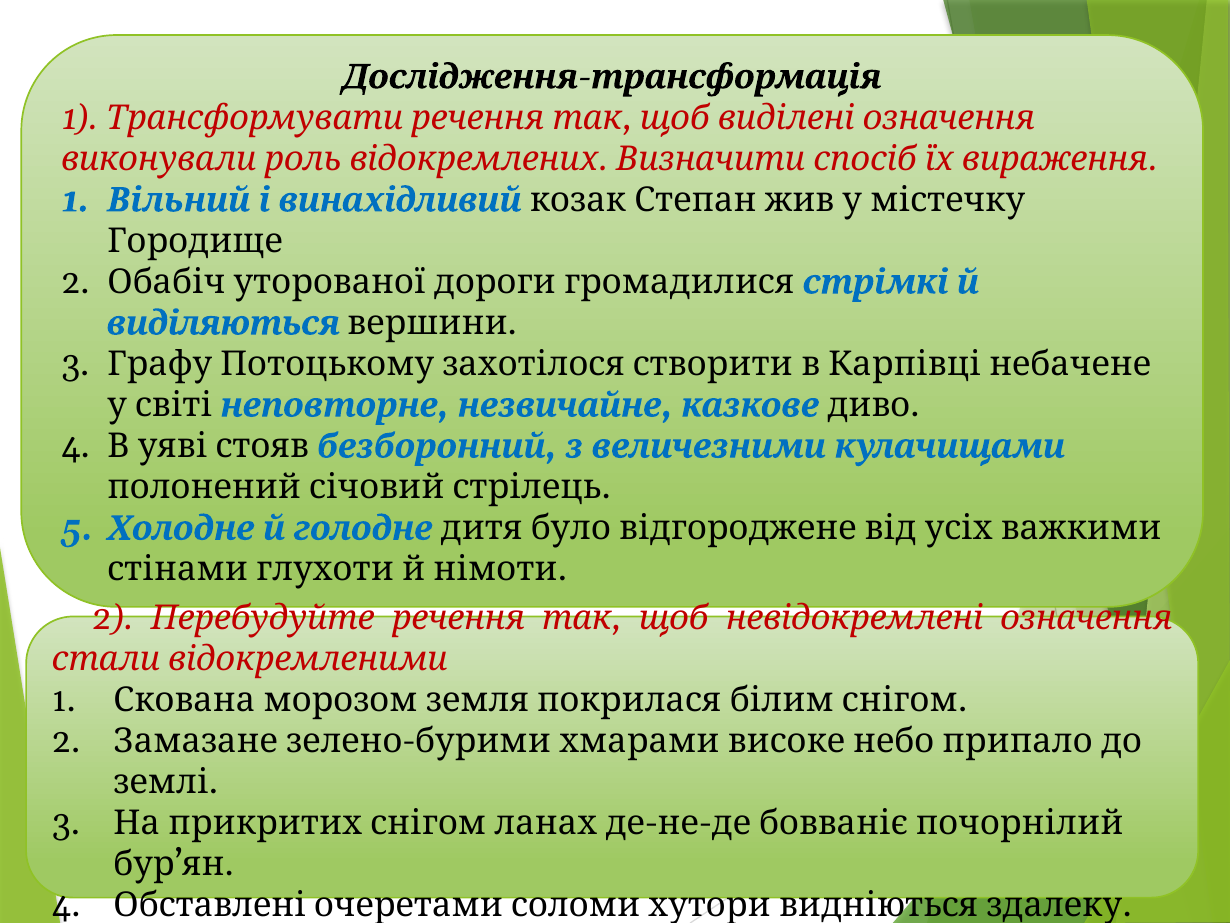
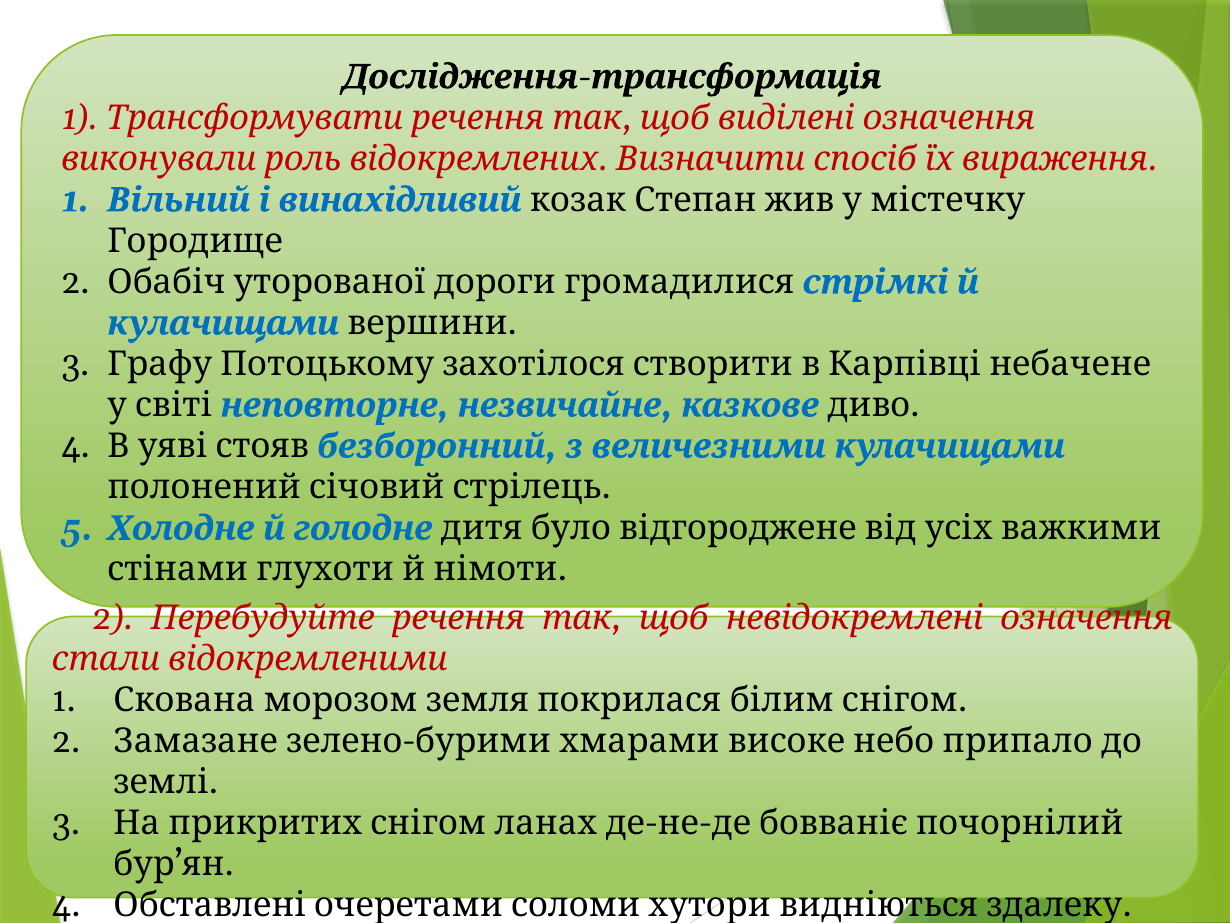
виділяються at (223, 323): виділяються -> кулачищами
